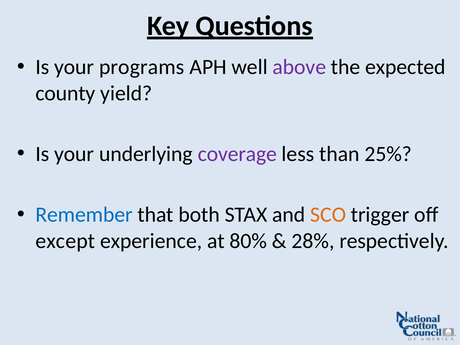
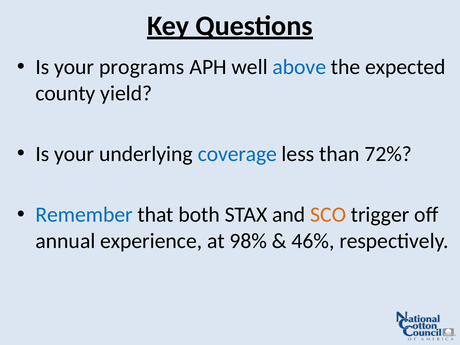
above colour: purple -> blue
coverage colour: purple -> blue
25%: 25% -> 72%
except: except -> annual
80%: 80% -> 98%
28%: 28% -> 46%
